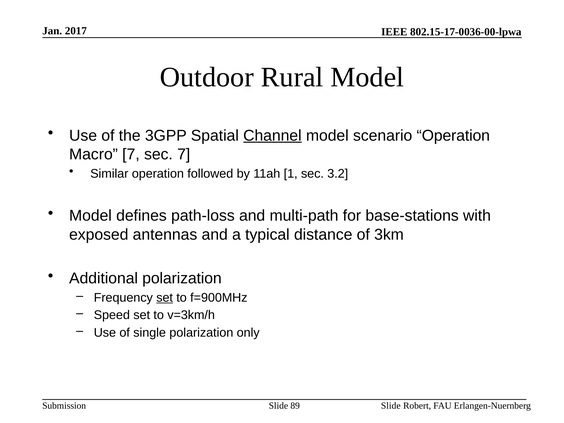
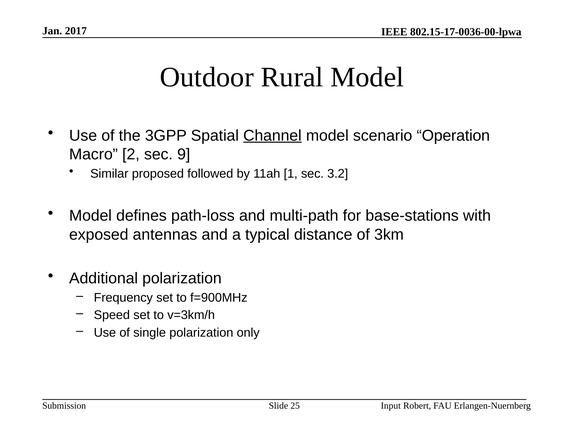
Macro 7: 7 -> 2
sec 7: 7 -> 9
Similar operation: operation -> proposed
set at (165, 298) underline: present -> none
89: 89 -> 25
Slide at (391, 406): Slide -> Input
